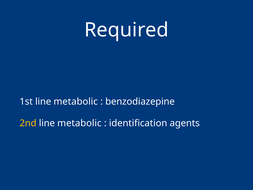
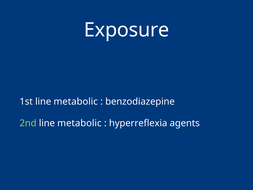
Required: Required -> Exposure
2nd colour: yellow -> light green
identification: identification -> hyperreflexia
